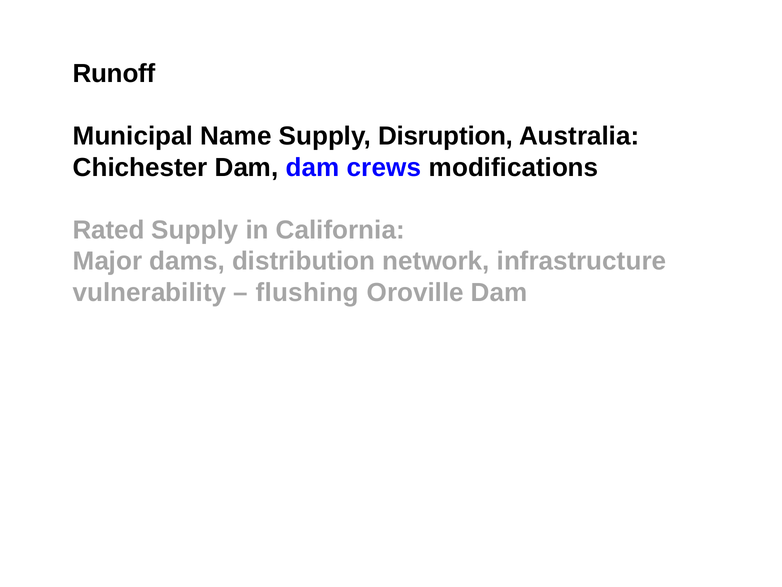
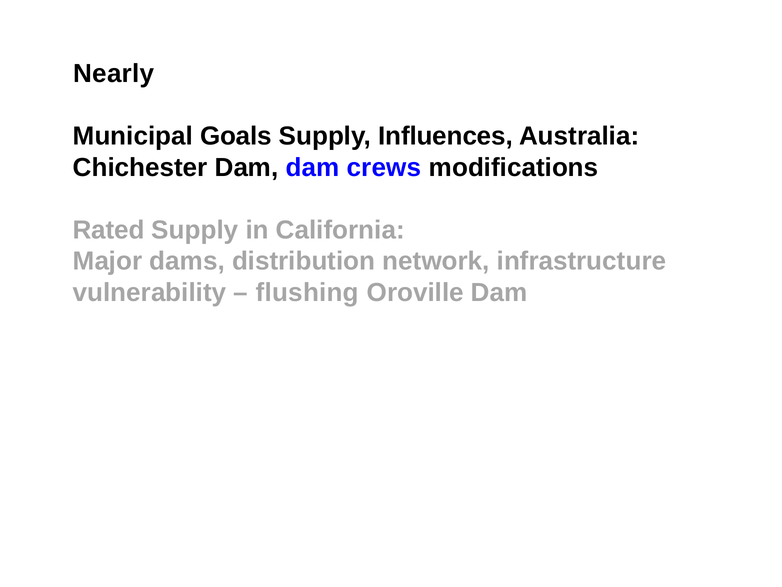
Runoff: Runoff -> Nearly
Name: Name -> Goals
Disruption: Disruption -> Influences
